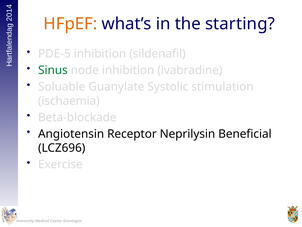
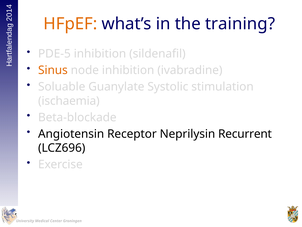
starting: starting -> training
Sinus colour: green -> orange
Beneficial: Beneficial -> Recurrent
